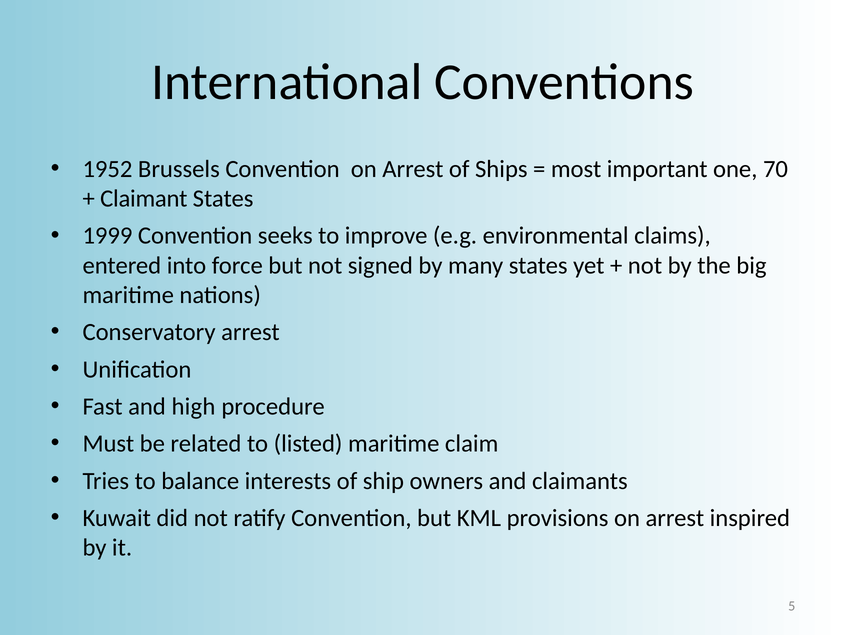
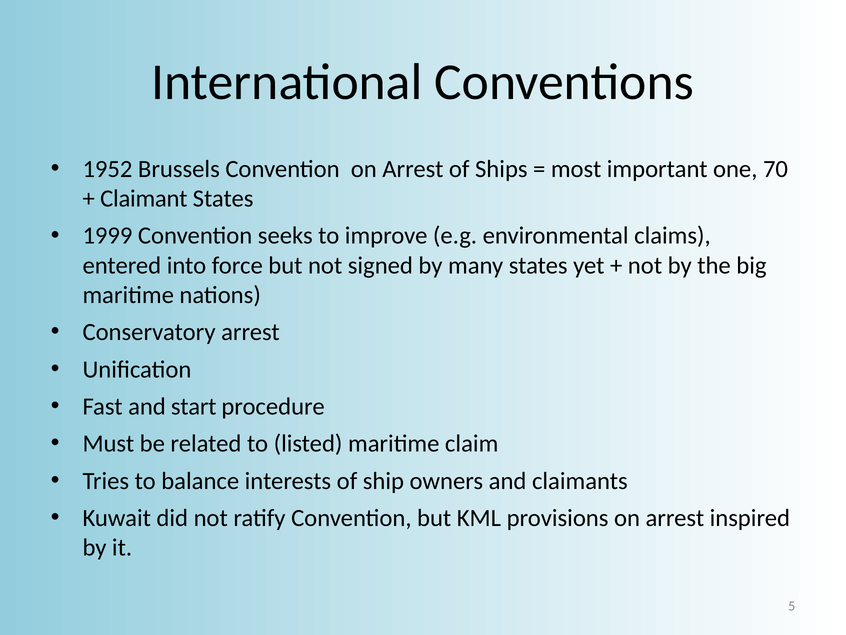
high: high -> start
